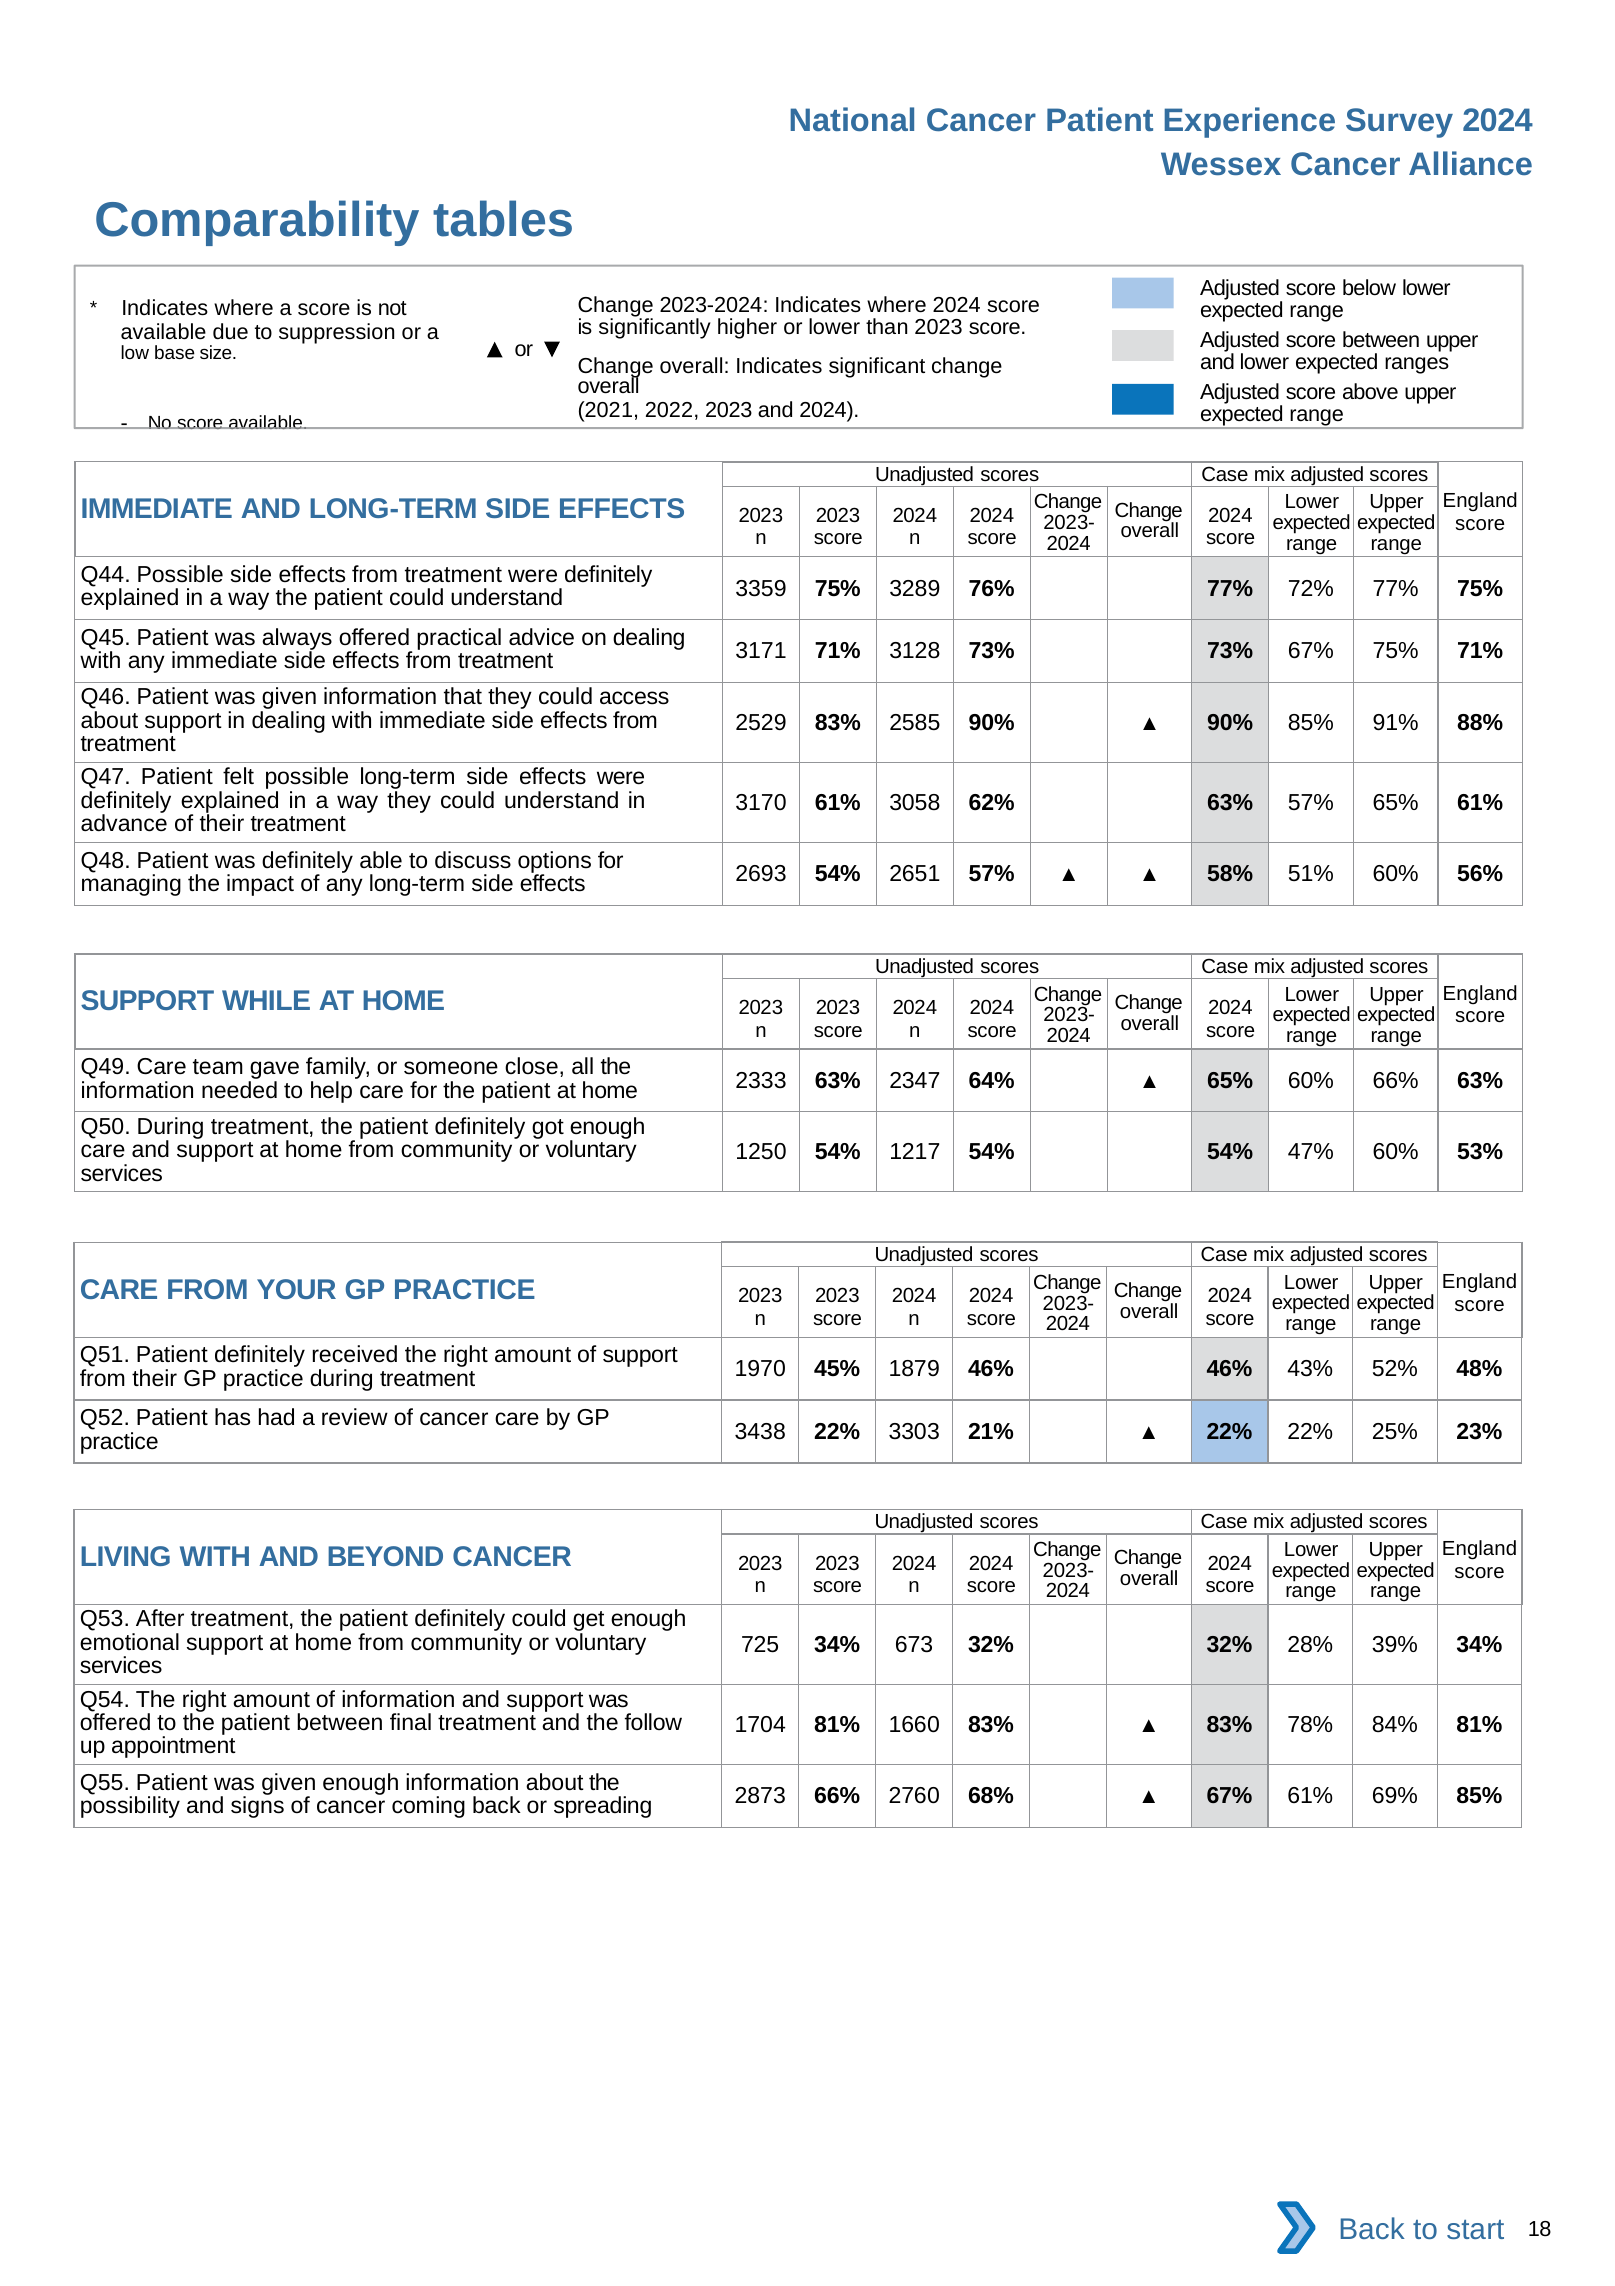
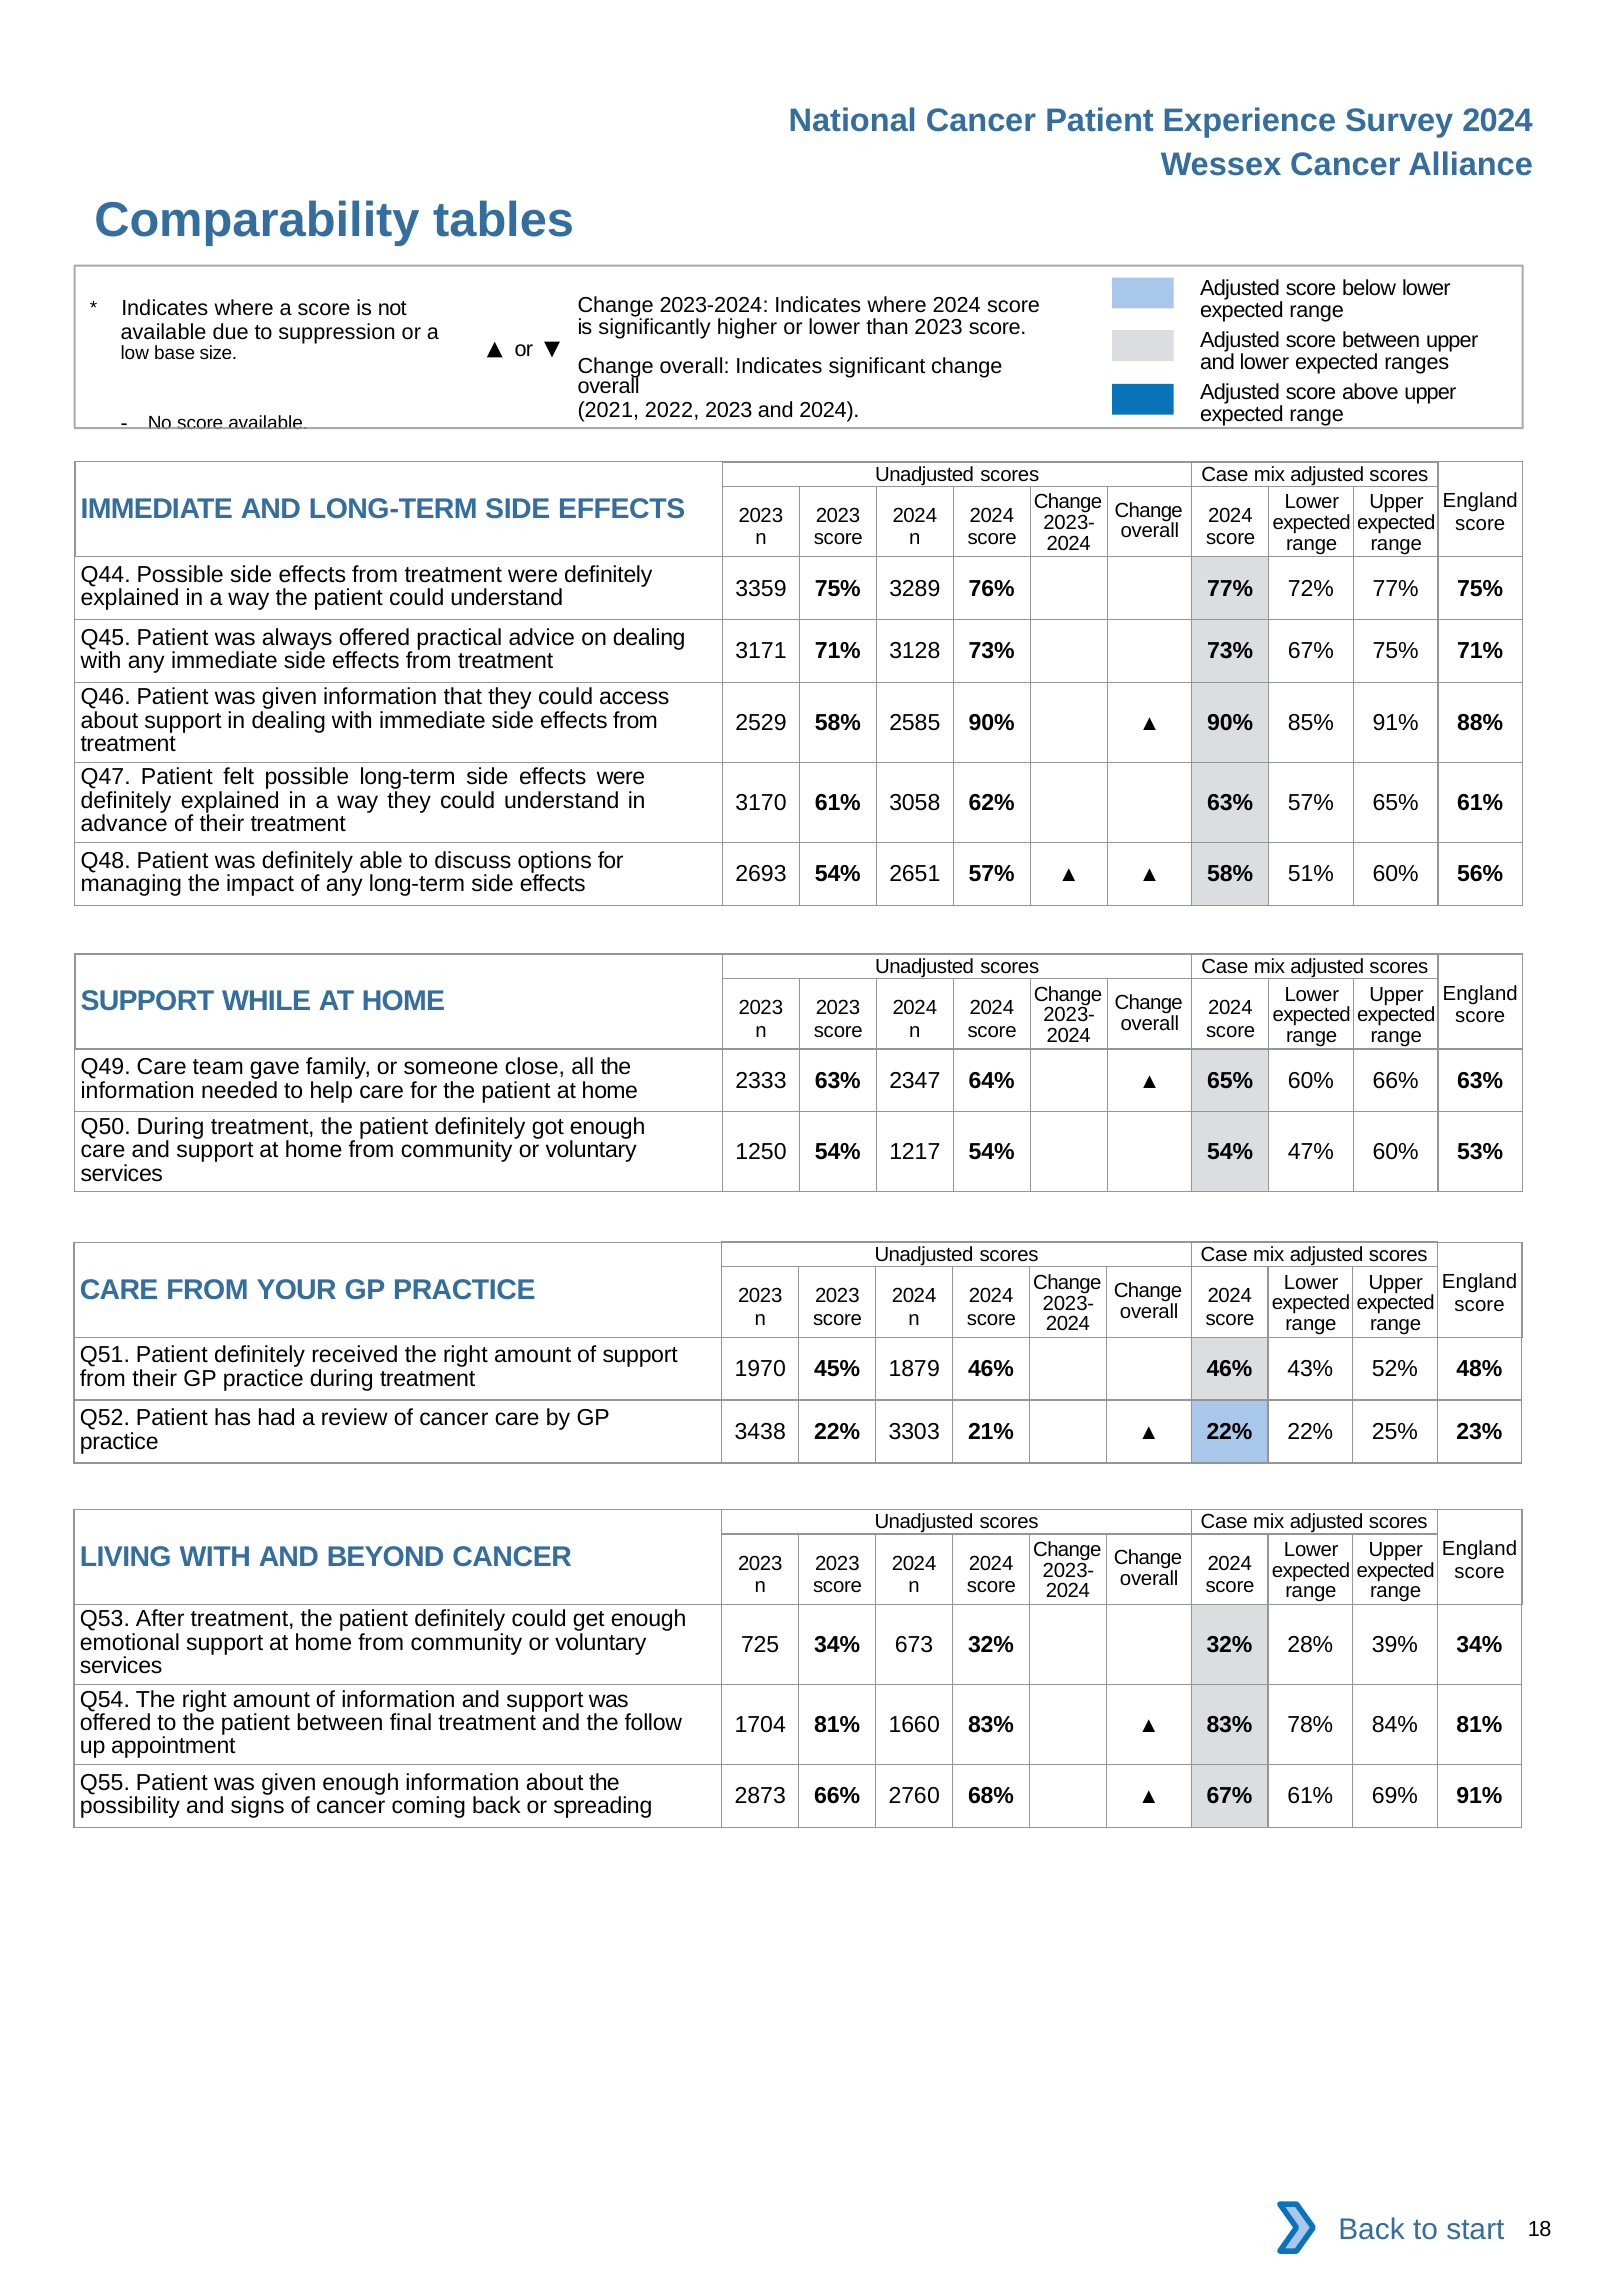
2529 83%: 83% -> 58%
69% 85%: 85% -> 91%
